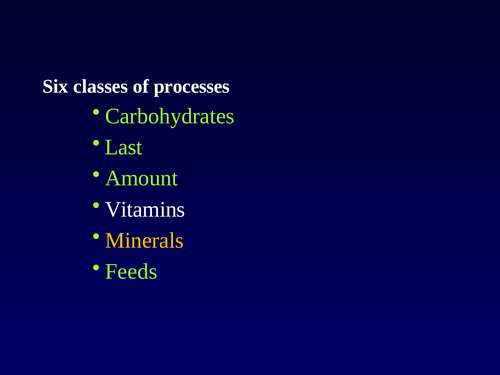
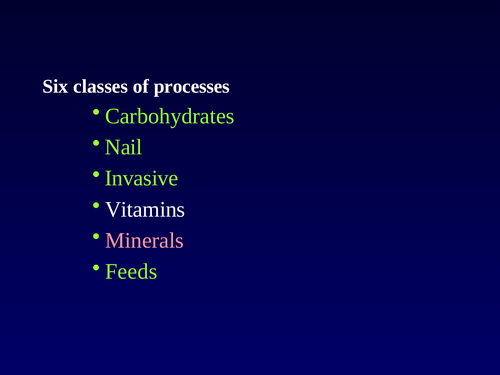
Last: Last -> Nail
Amount: Amount -> Invasive
Minerals colour: yellow -> pink
